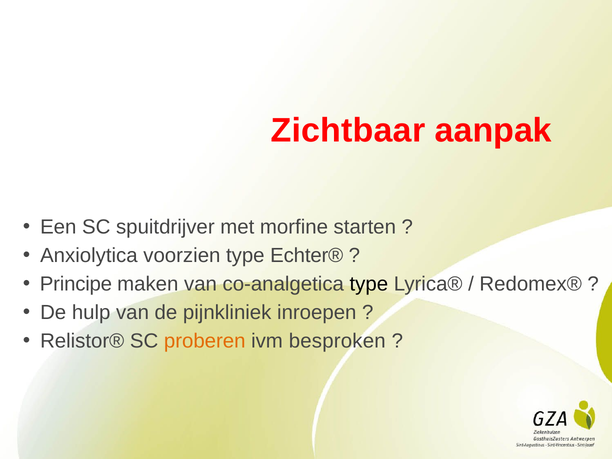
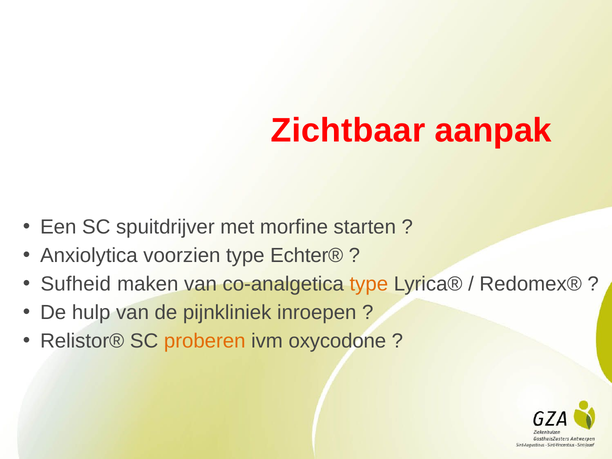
Principe: Principe -> Sufheid
type at (369, 284) colour: black -> orange
besproken: besproken -> oxycodone
